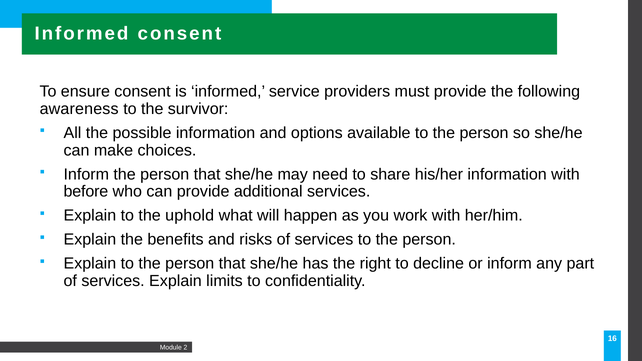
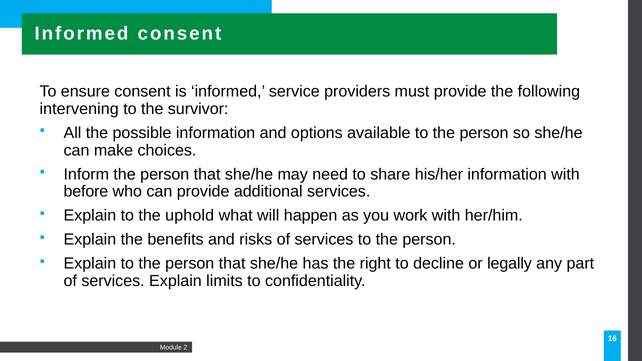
awareness: awareness -> intervening
or inform: inform -> legally
